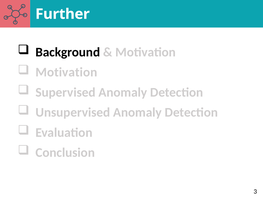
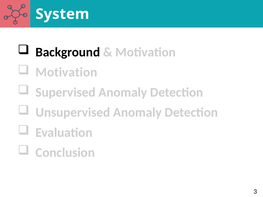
Further: Further -> System
